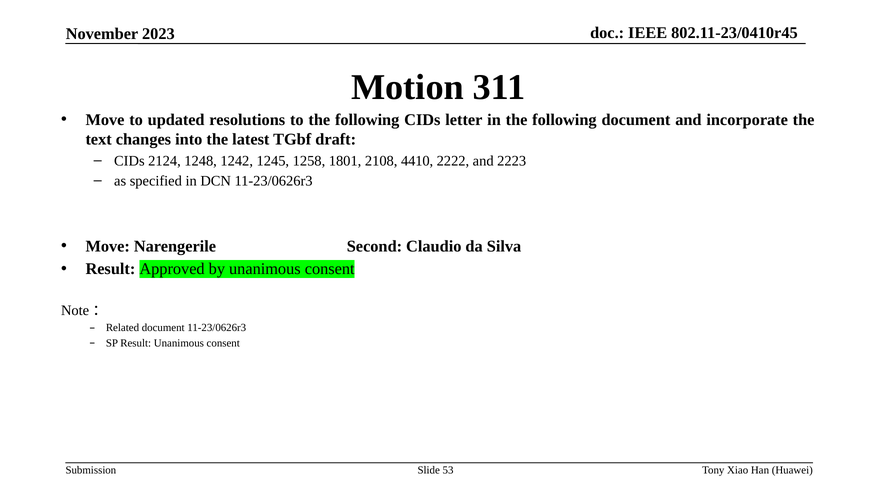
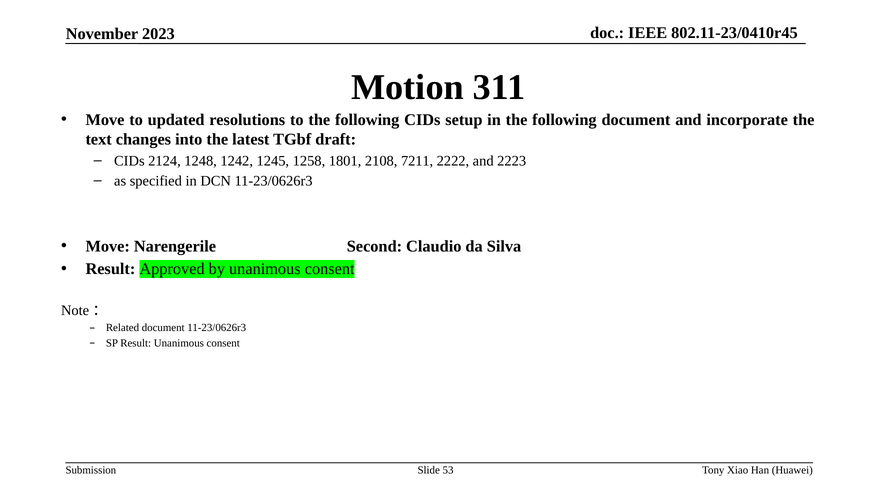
letter: letter -> setup
4410: 4410 -> 7211
